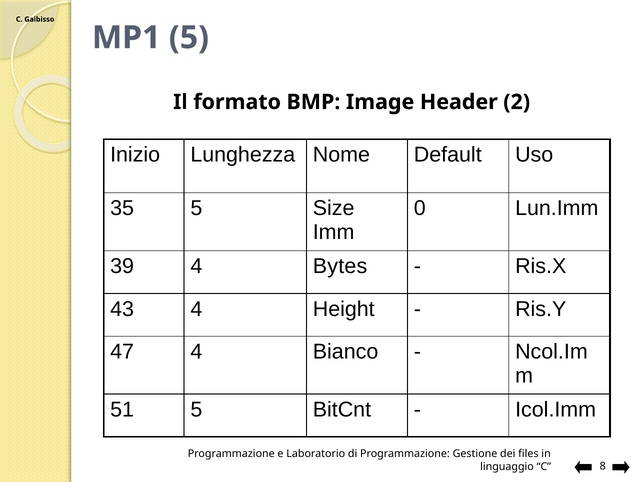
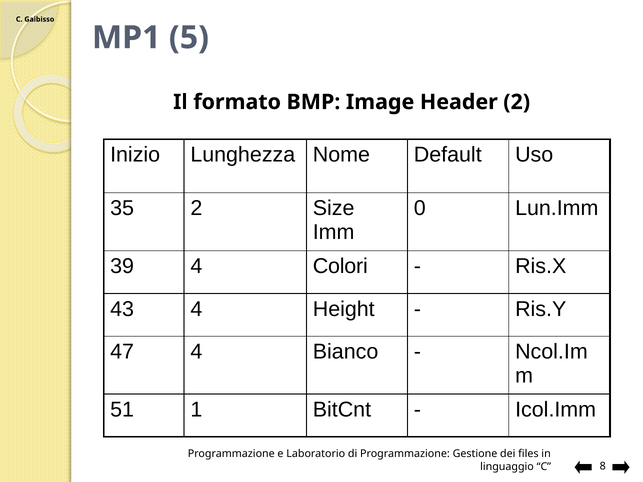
35 5: 5 -> 2
Bytes: Bytes -> Colori
51 5: 5 -> 1
